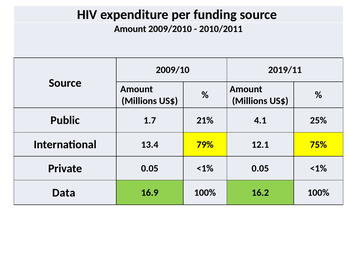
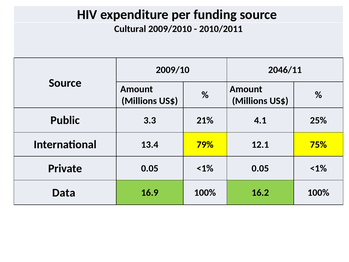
Amount at (130, 29): Amount -> Cultural
2019/11: 2019/11 -> 2046/11
1.7: 1.7 -> 3.3
